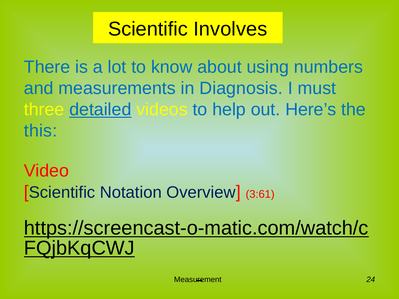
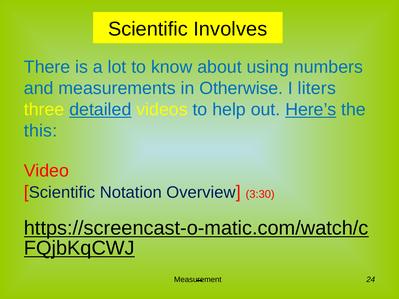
Diagnosis: Diagnosis -> Otherwise
must: must -> liters
Here’s underline: none -> present
3:61: 3:61 -> 3:30
